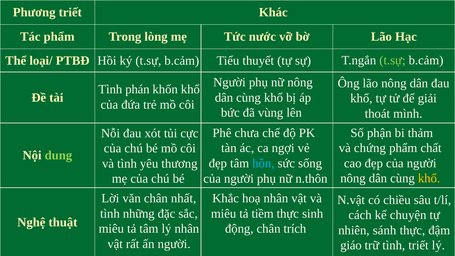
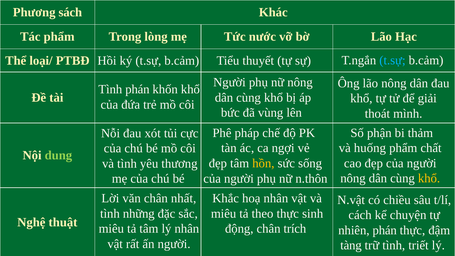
Phương triết: triết -> sách
t.sự at (392, 60) colour: light green -> light blue
chưa: chưa -> pháp
chứng: chứng -> huống
hồn colour: light blue -> yellow
tiềm: tiềm -> theo
nhiên sánh: sánh -> phán
giáo: giáo -> tàng
